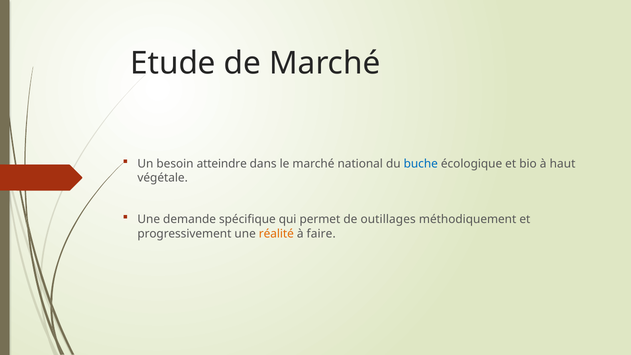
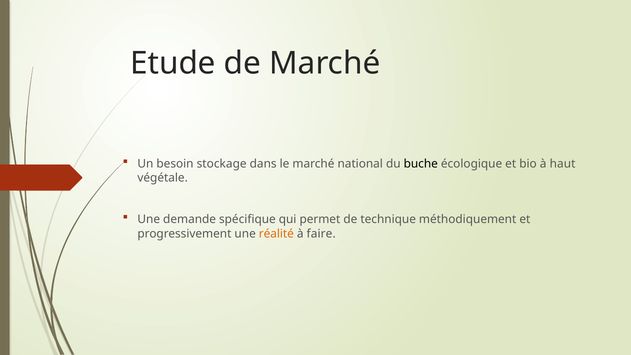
atteindre: atteindre -> stockage
buche colour: blue -> black
outillages: outillages -> technique
